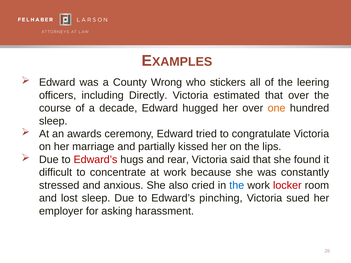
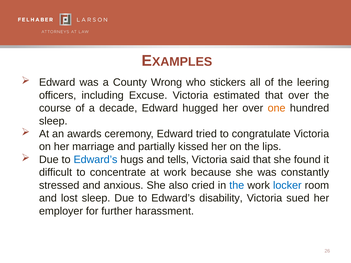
Directly: Directly -> Excuse
Edward’s at (95, 160) colour: red -> blue
rear: rear -> tells
locker colour: red -> blue
pinching: pinching -> disability
asking: asking -> further
